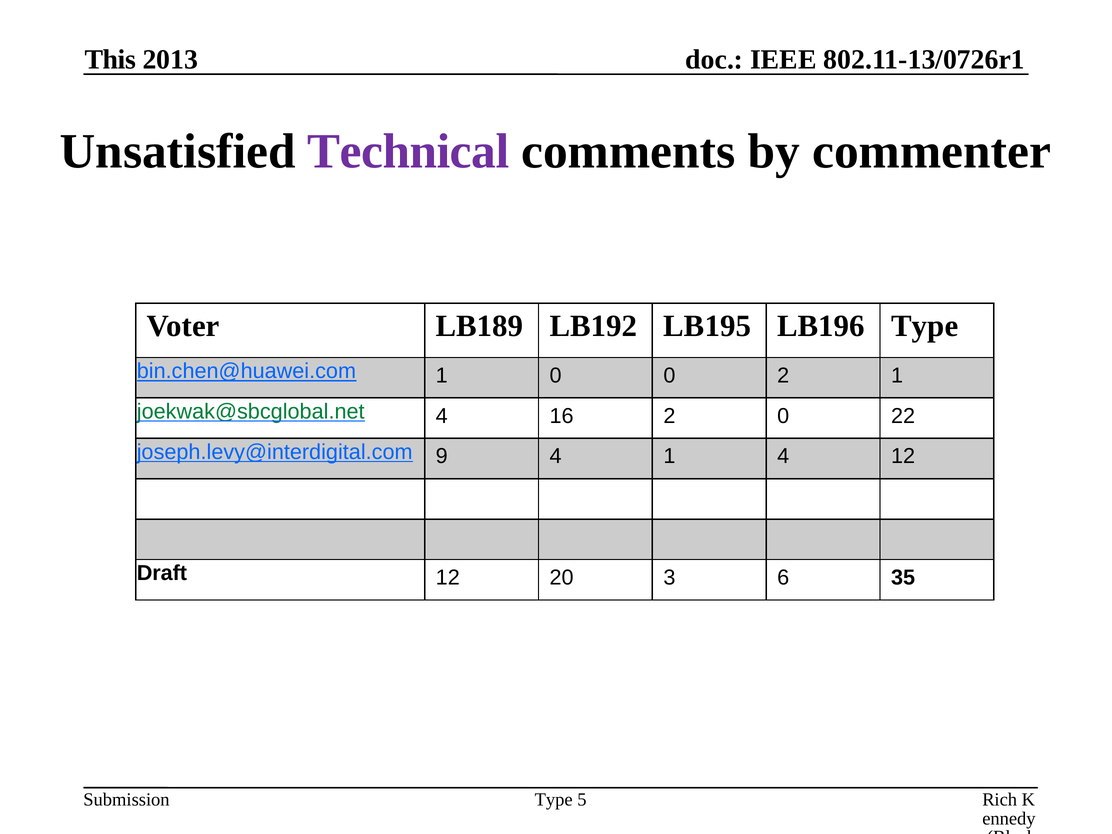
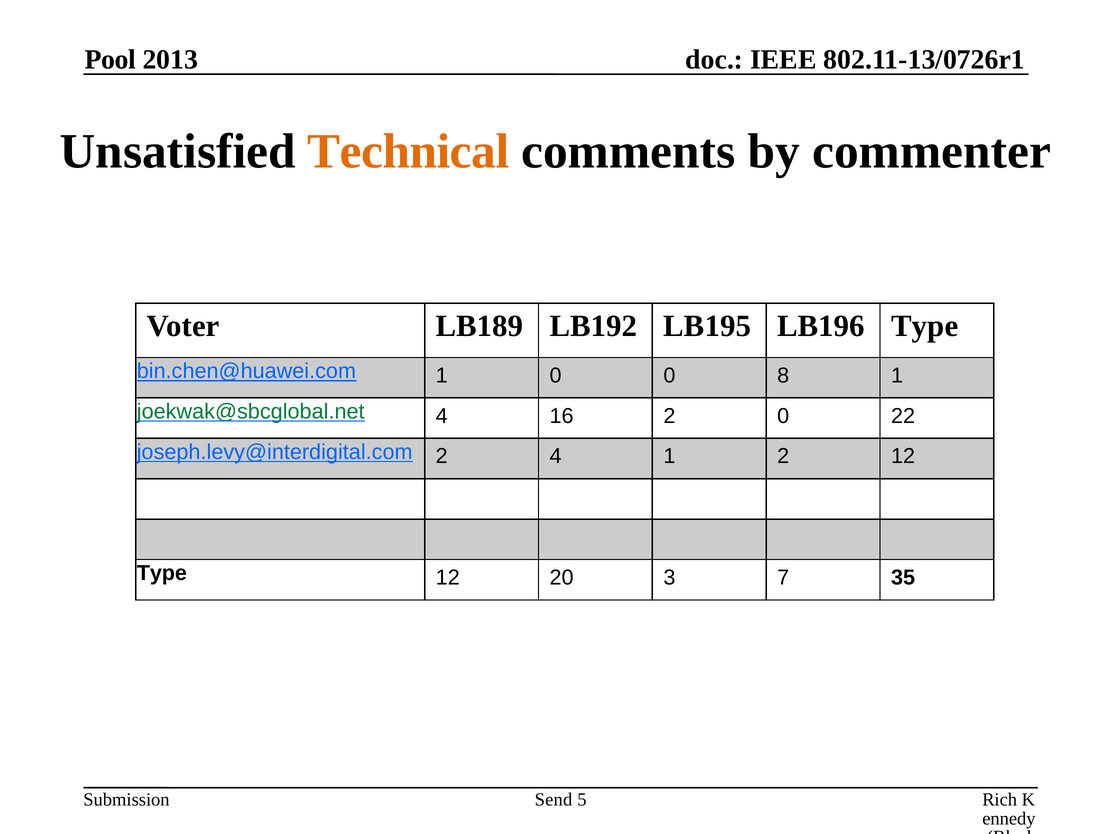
This: This -> Pool
Technical colour: purple -> orange
0 2: 2 -> 8
joseph.levy@interdigital.com 9: 9 -> 2
1 4: 4 -> 2
Draft at (162, 573): Draft -> Type
6: 6 -> 7
Type at (554, 800): Type -> Send
